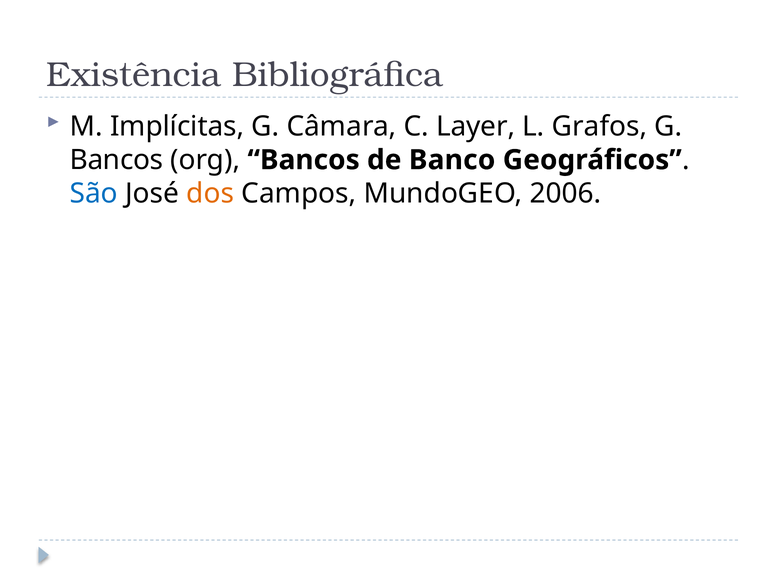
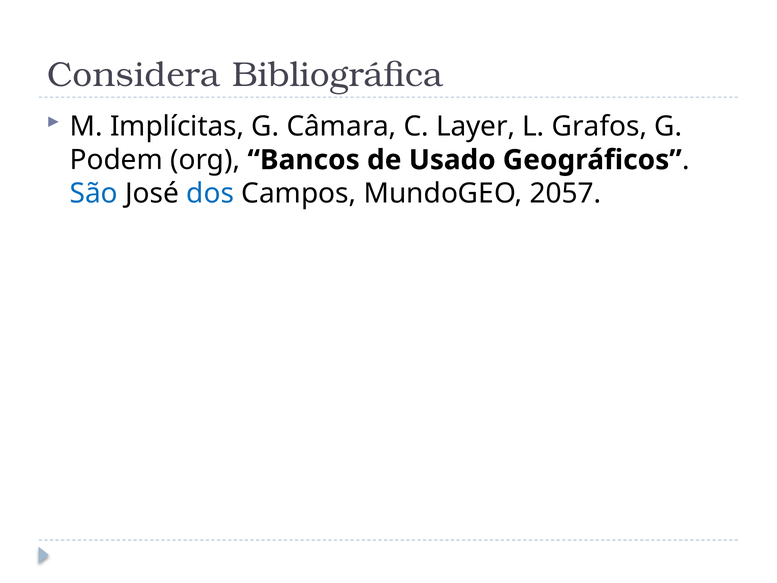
Existência: Existência -> Considera
Bancos at (116, 160): Bancos -> Podem
Banco: Banco -> Usado
dos colour: orange -> blue
2006: 2006 -> 2057
